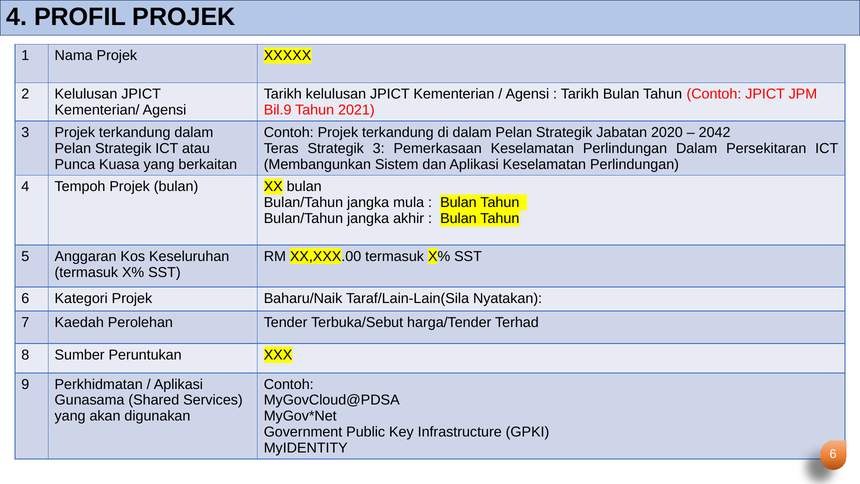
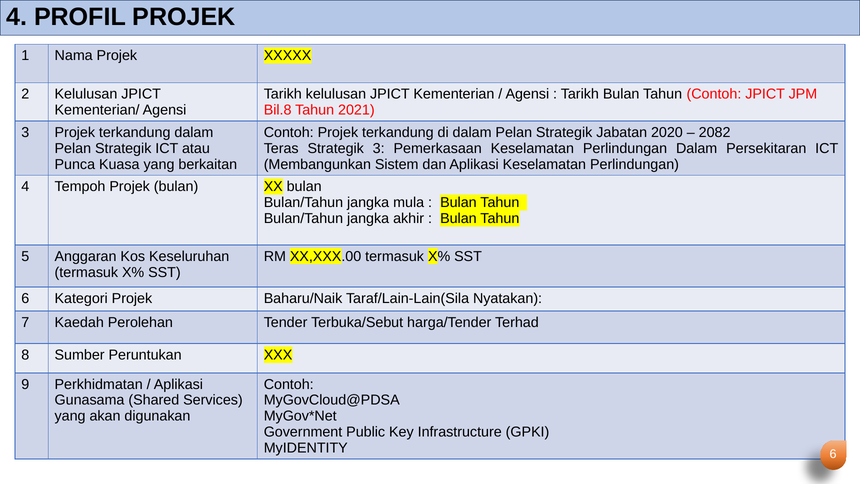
Bil.9: Bil.9 -> Bil.8
2042: 2042 -> 2082
